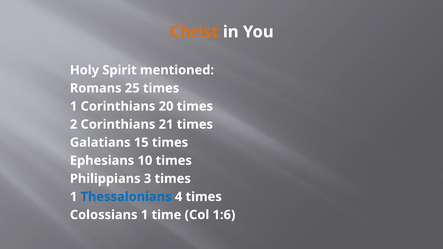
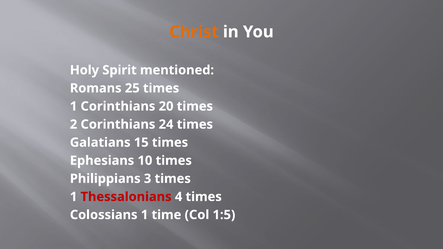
21: 21 -> 24
Thessalonians colour: blue -> red
1:6: 1:6 -> 1:5
